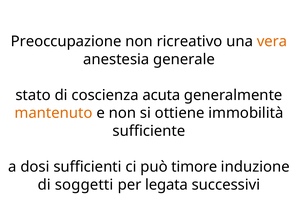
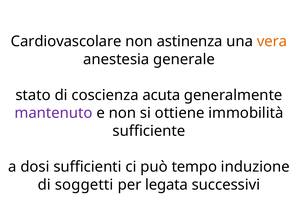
Preoccupazione: Preoccupazione -> Cardiovascolare
ricreativo: ricreativo -> astinenza
mantenuto colour: orange -> purple
timore: timore -> tempo
